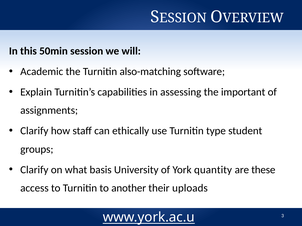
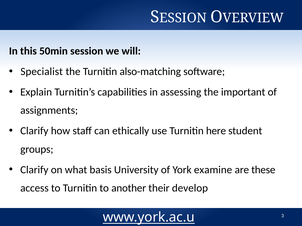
Academic: Academic -> Specialist
type: type -> here
quantity: quantity -> examine
uploads: uploads -> develop
